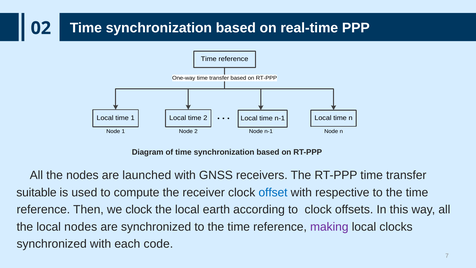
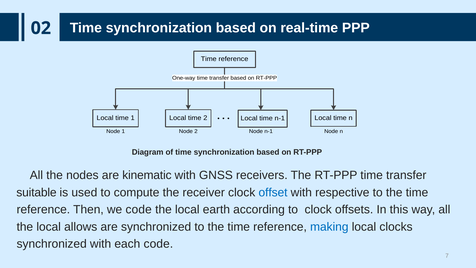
launched: launched -> kinematic
we clock: clock -> code
local nodes: nodes -> allows
making colour: purple -> blue
